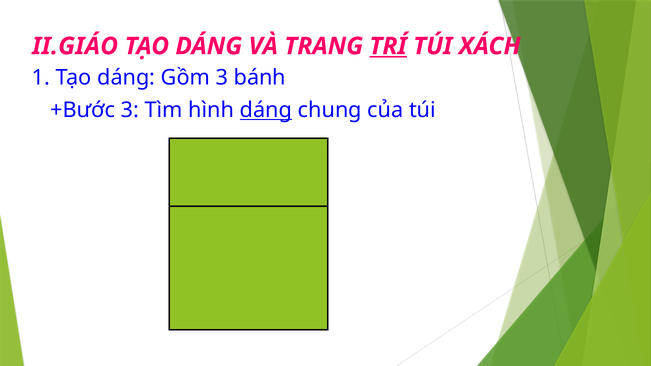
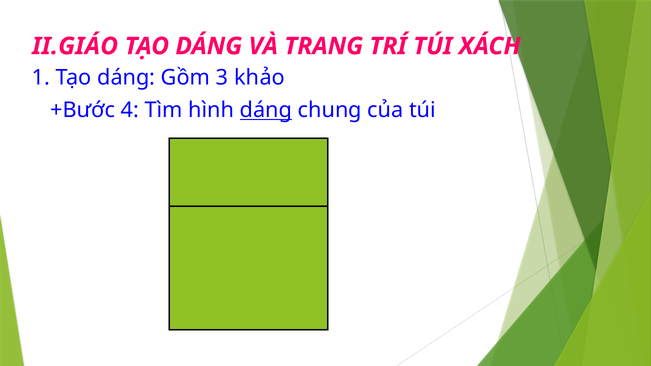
TRÍ underline: present -> none
bánh: bánh -> khảo
+Bước 3: 3 -> 4
